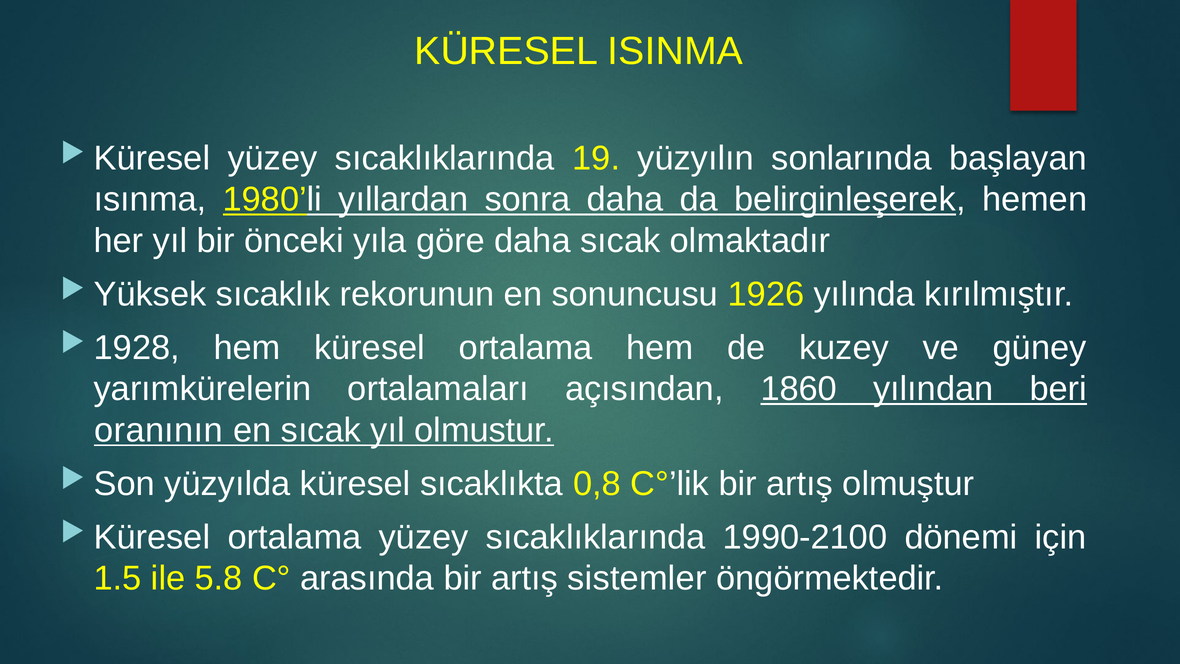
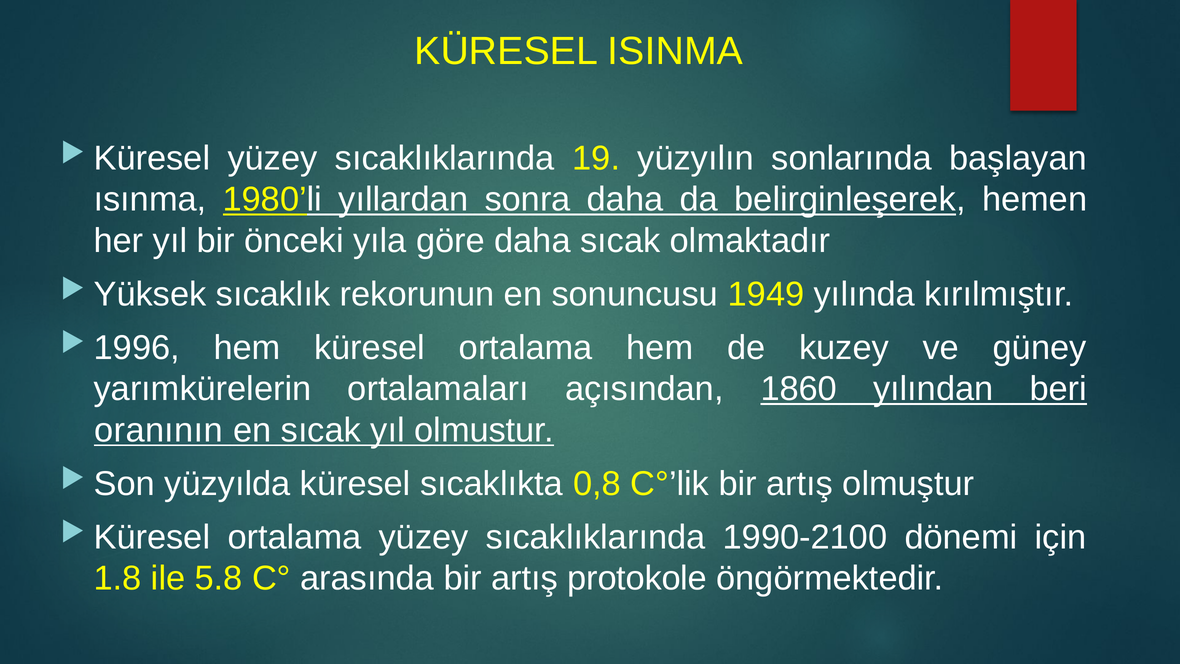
1926: 1926 -> 1949
1928: 1928 -> 1996
1.5: 1.5 -> 1.8
sistemler: sistemler -> protokole
